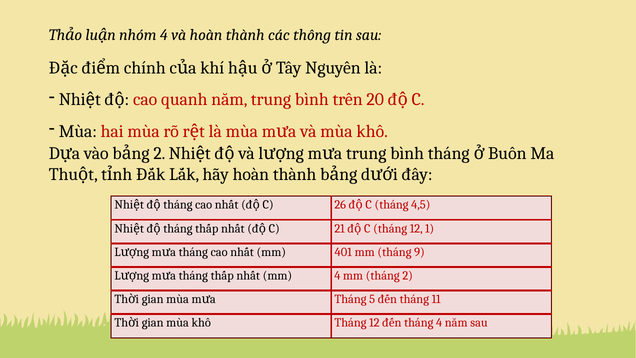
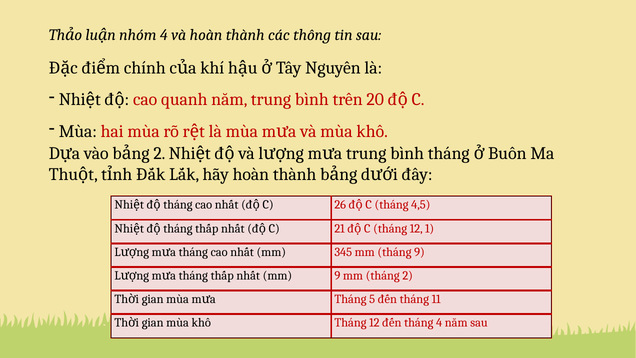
401: 401 -> 345
4 at (337, 275): 4 -> 9
